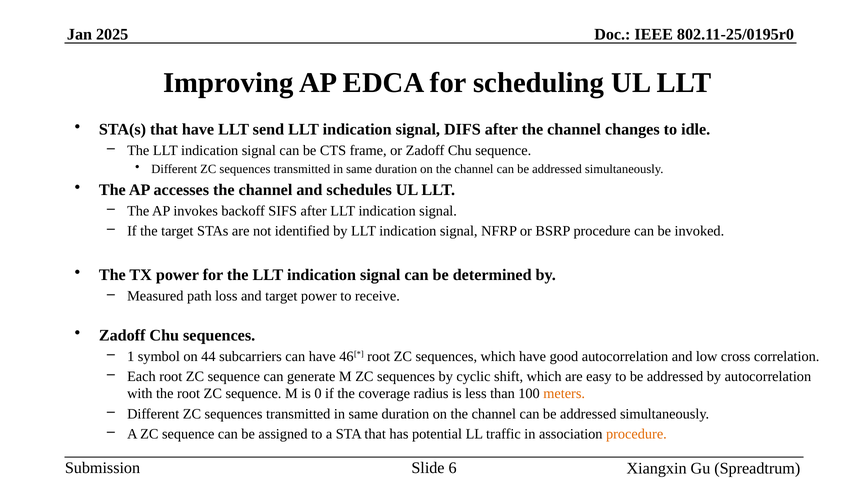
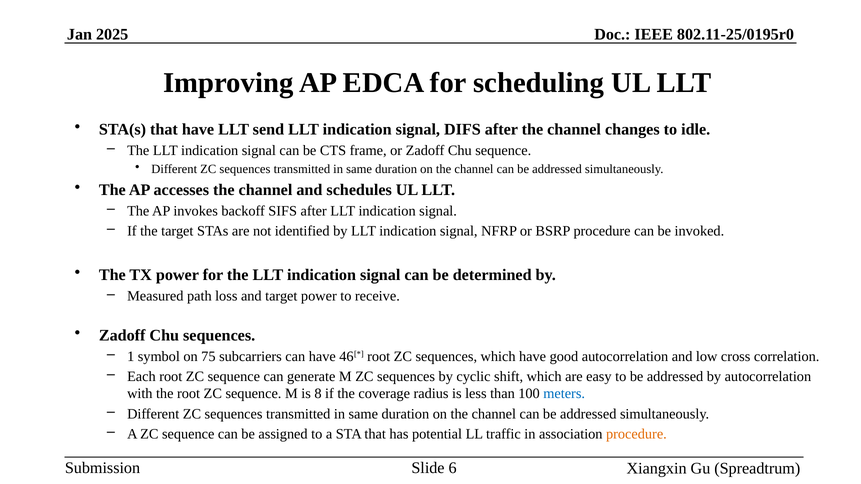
44: 44 -> 75
0: 0 -> 8
meters colour: orange -> blue
